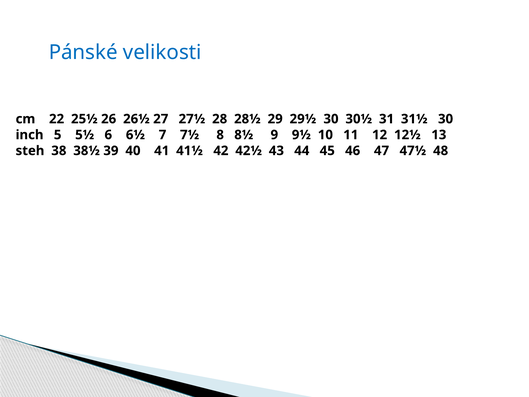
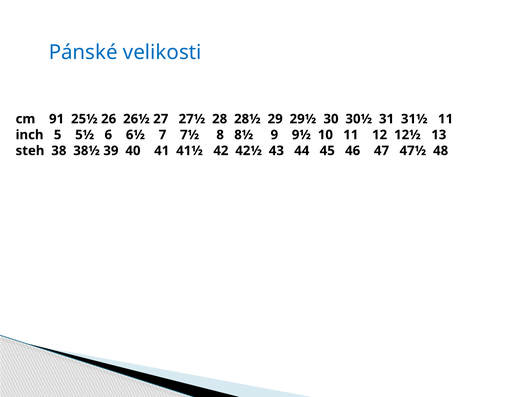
22: 22 -> 91
31½ 30: 30 -> 11
